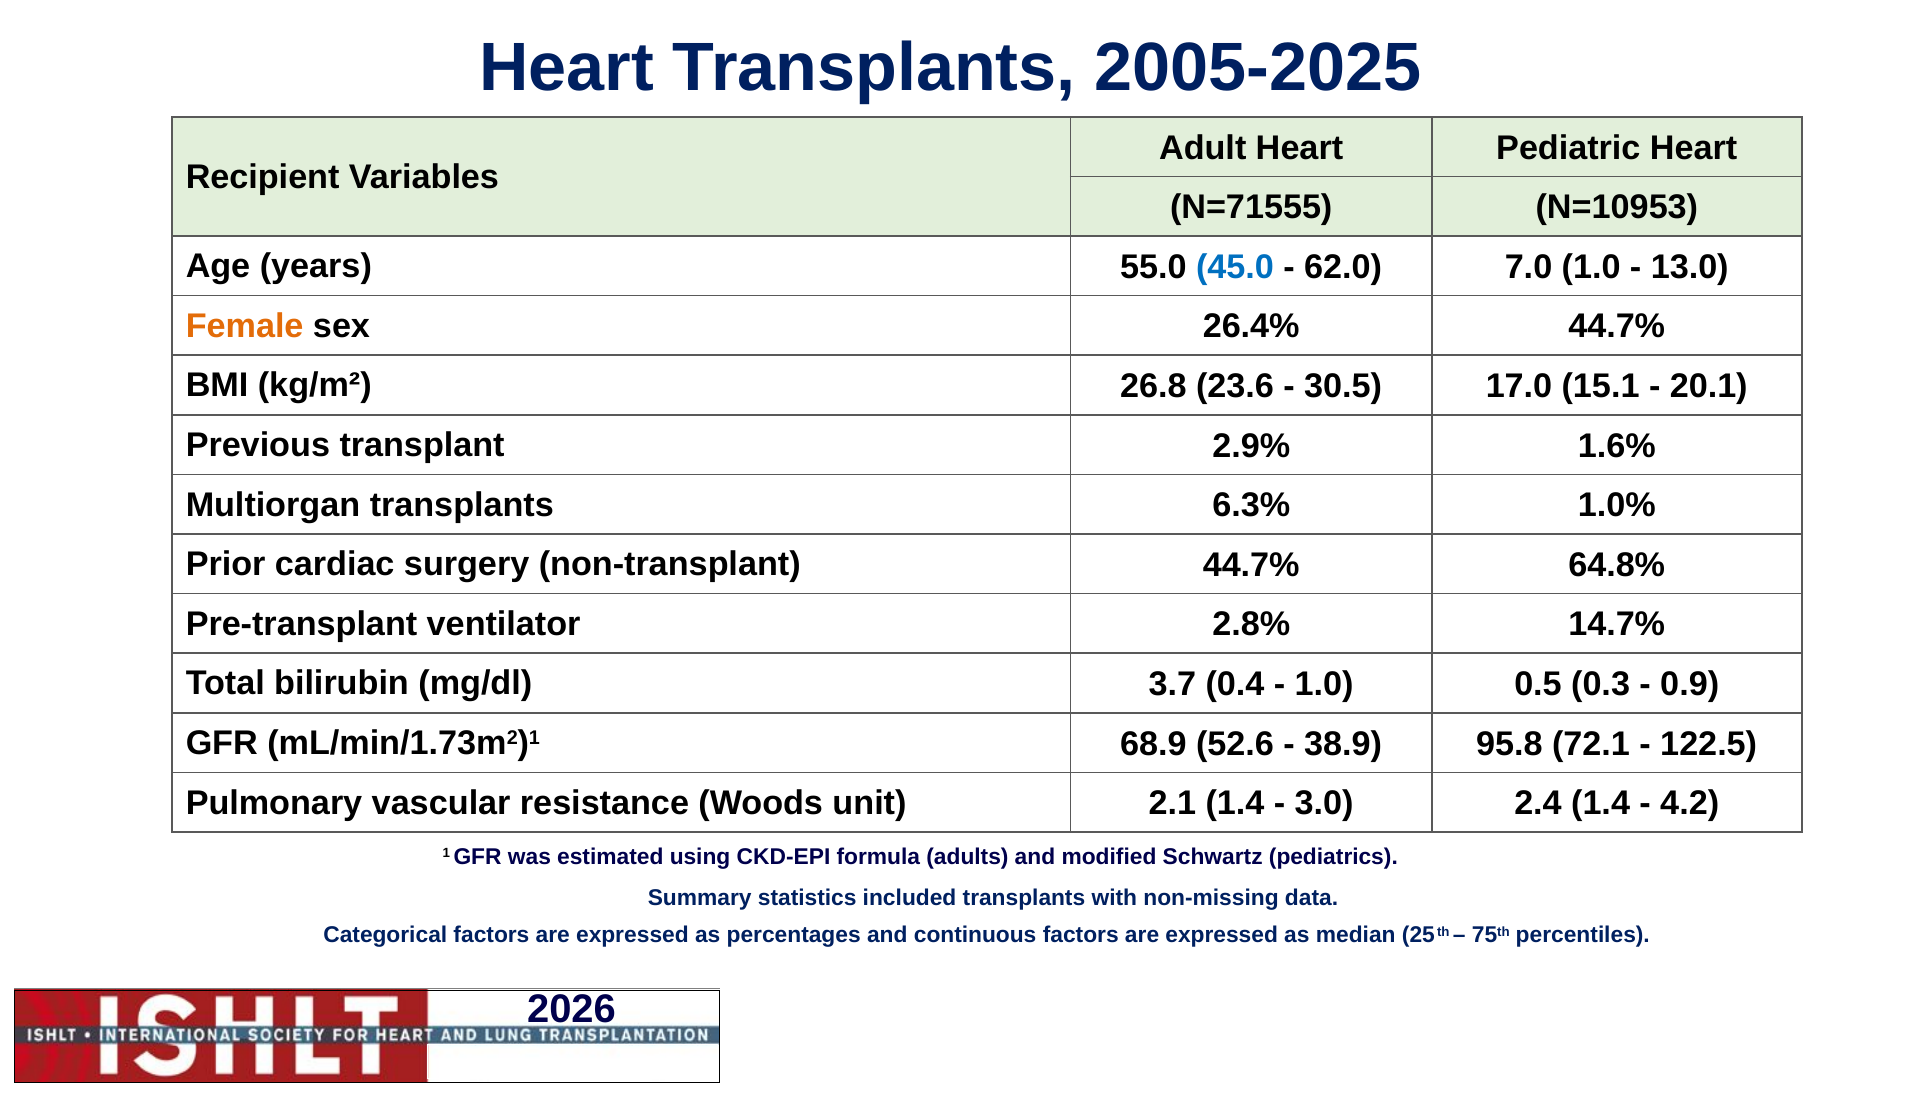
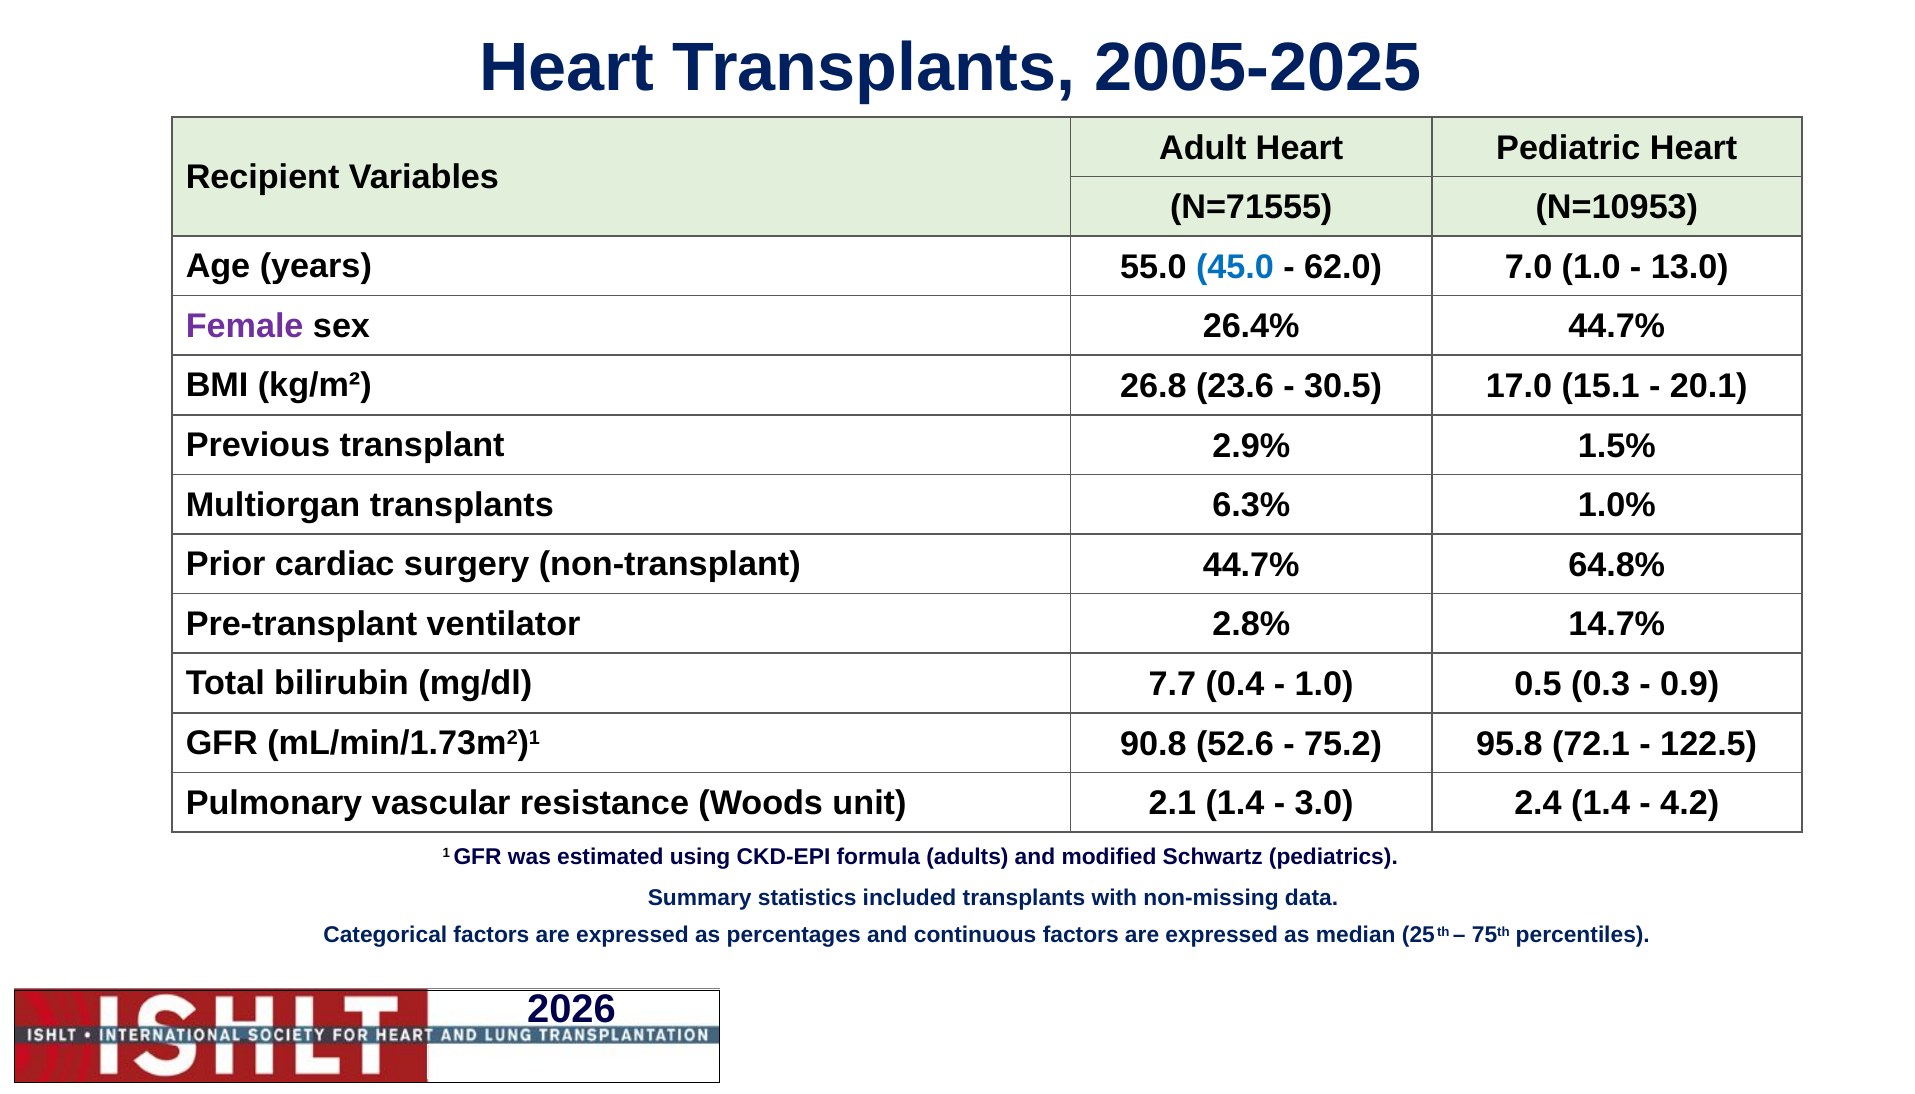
Female colour: orange -> purple
1.6%: 1.6% -> 1.5%
3.7: 3.7 -> 7.7
68.9: 68.9 -> 90.8
38.9: 38.9 -> 75.2
